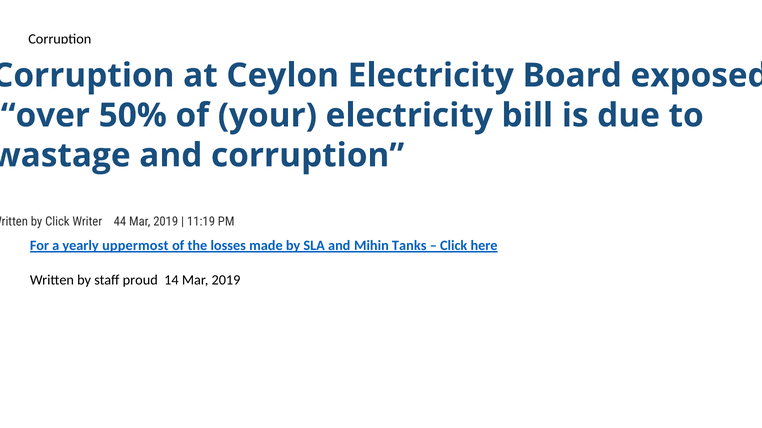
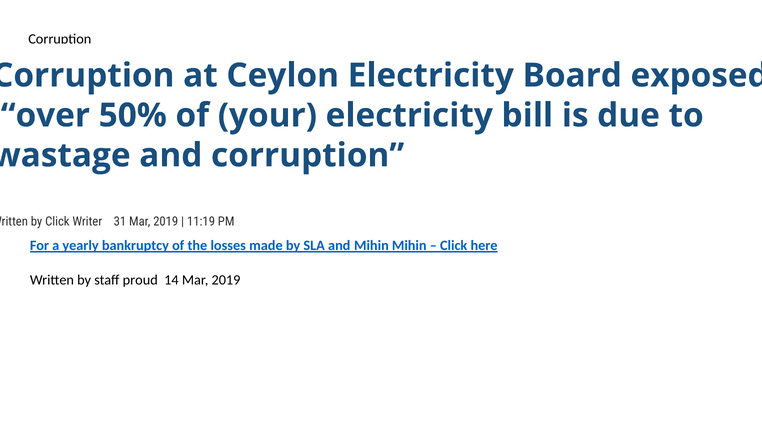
44: 44 -> 31
uppermost: uppermost -> bankruptcy
Mihin Tanks: Tanks -> Mihin
